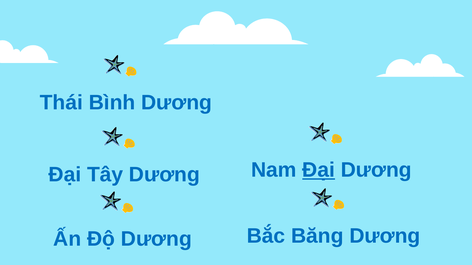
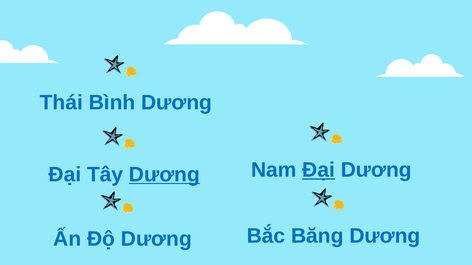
Dương at (164, 175) underline: none -> present
